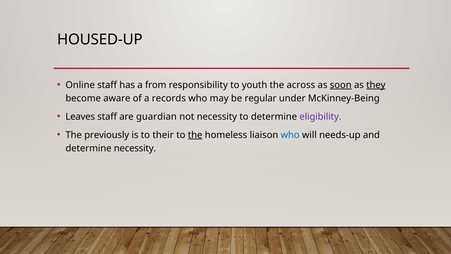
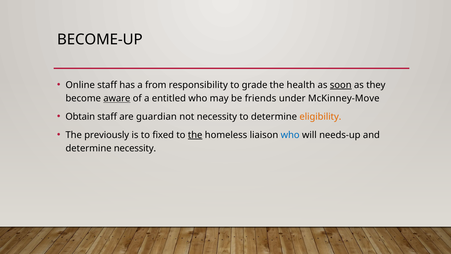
HOUSED-UP: HOUSED-UP -> BECOME-UP
youth: youth -> grade
across: across -> health
they underline: present -> none
aware underline: none -> present
records: records -> entitled
regular: regular -> friends
McKinney-Being: McKinney-Being -> McKinney-Move
Leaves: Leaves -> Obtain
eligibility colour: purple -> orange
their: their -> fixed
